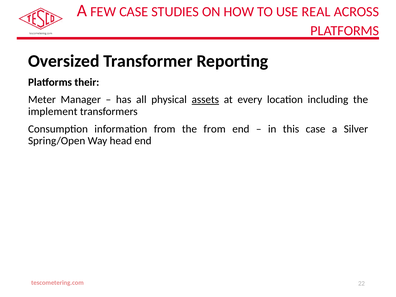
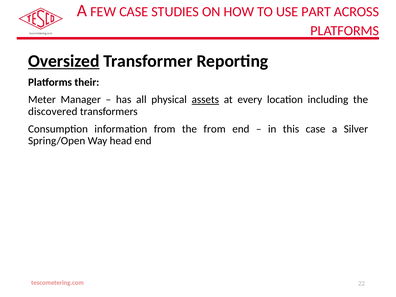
REAL: REAL -> PART
Oversized underline: none -> present
implement: implement -> discovered
